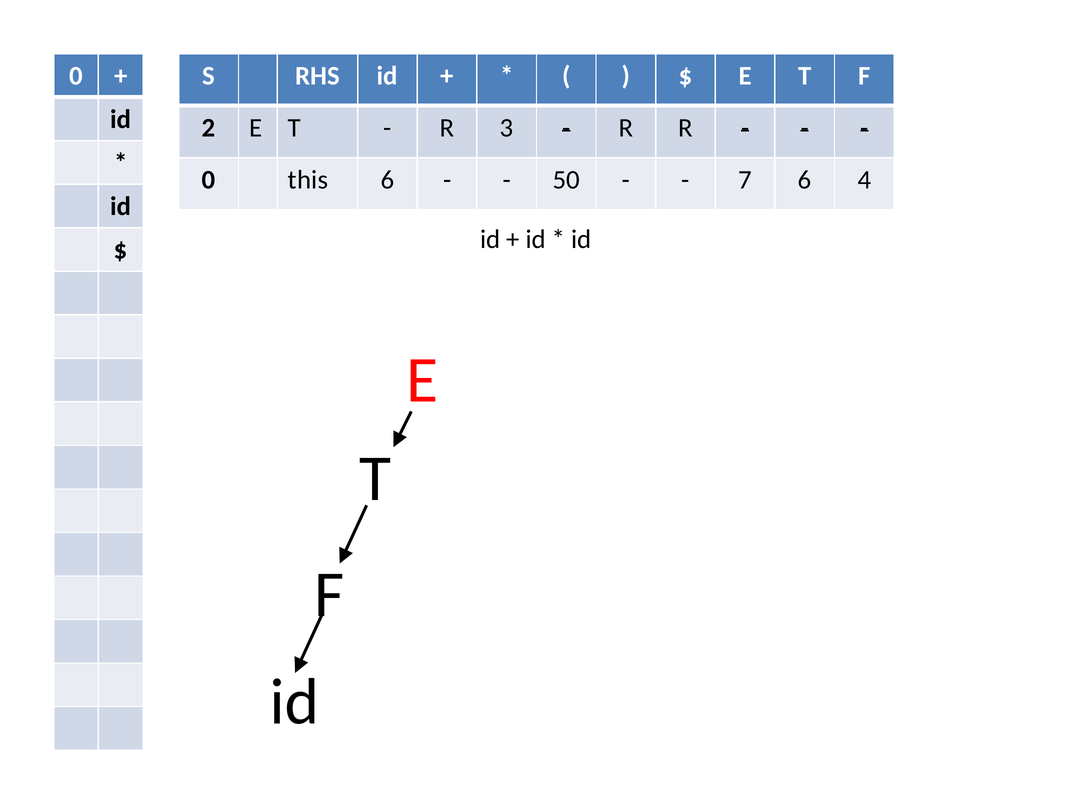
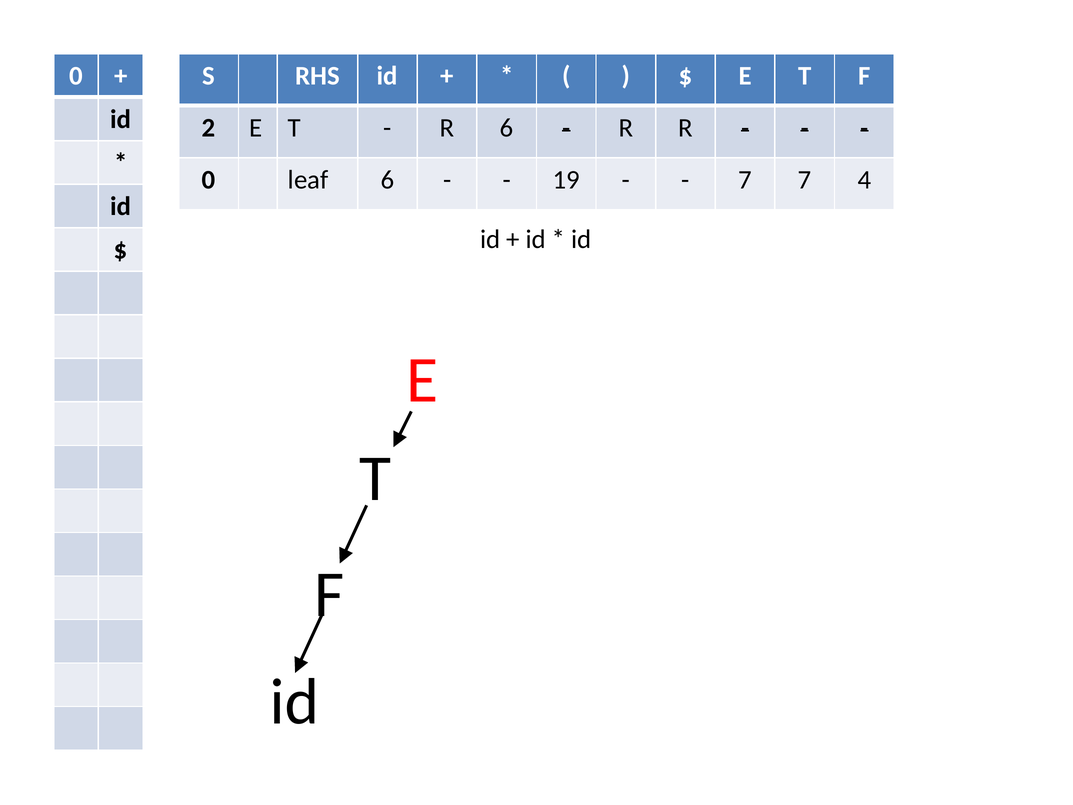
R 3: 3 -> 6
this: this -> leaf
50: 50 -> 19
7 6: 6 -> 7
